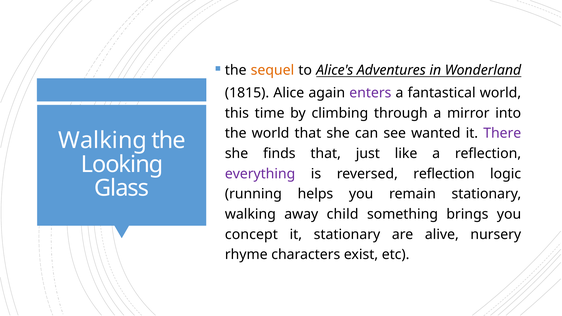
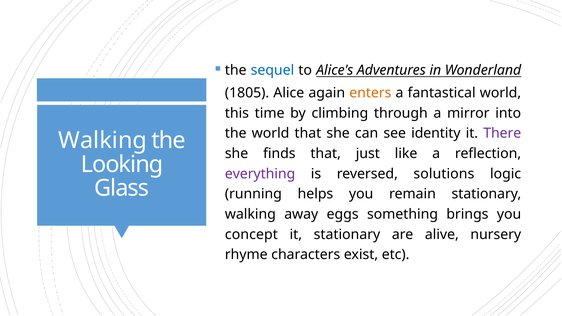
sequel colour: orange -> blue
1815: 1815 -> 1805
enters colour: purple -> orange
wanted: wanted -> identity
reversed reflection: reflection -> solutions
child: child -> eggs
